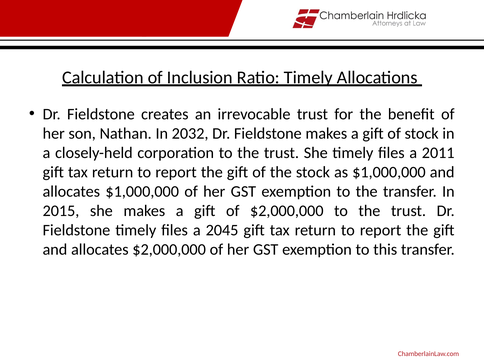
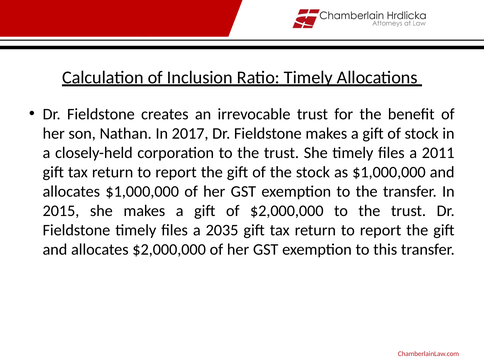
2032: 2032 -> 2017
2045: 2045 -> 2035
